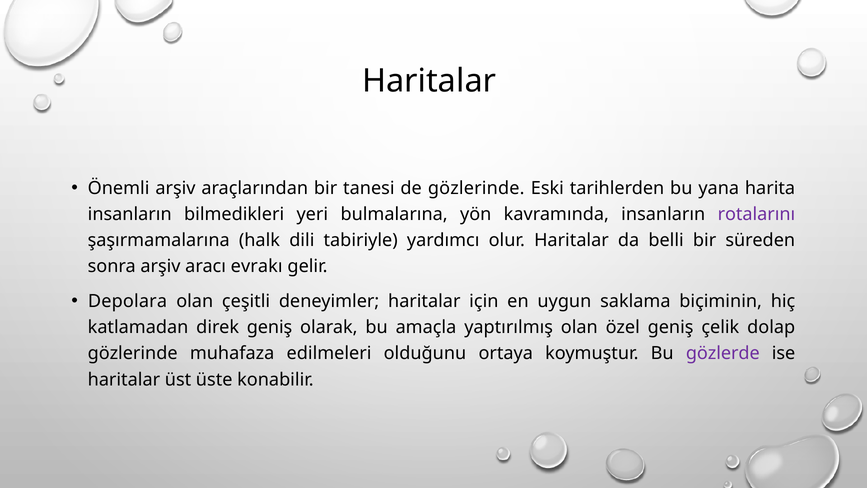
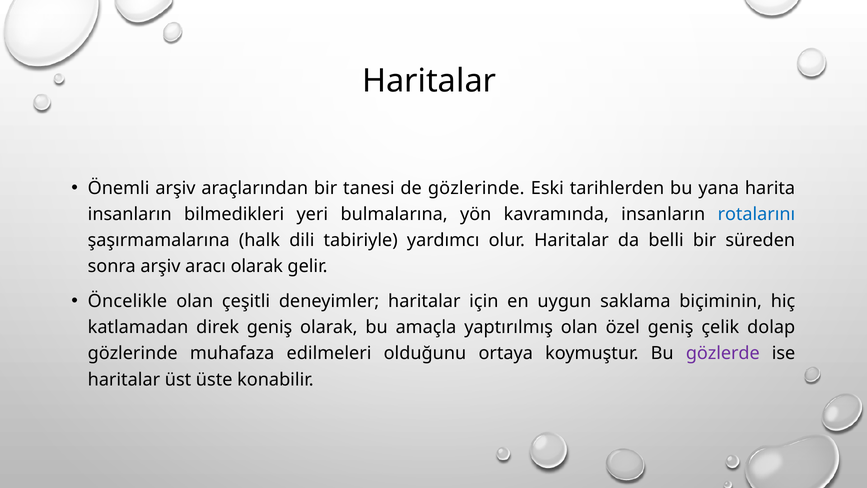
rotalarını colour: purple -> blue
aracı evrakı: evrakı -> olarak
Depolara: Depolara -> Öncelikle
